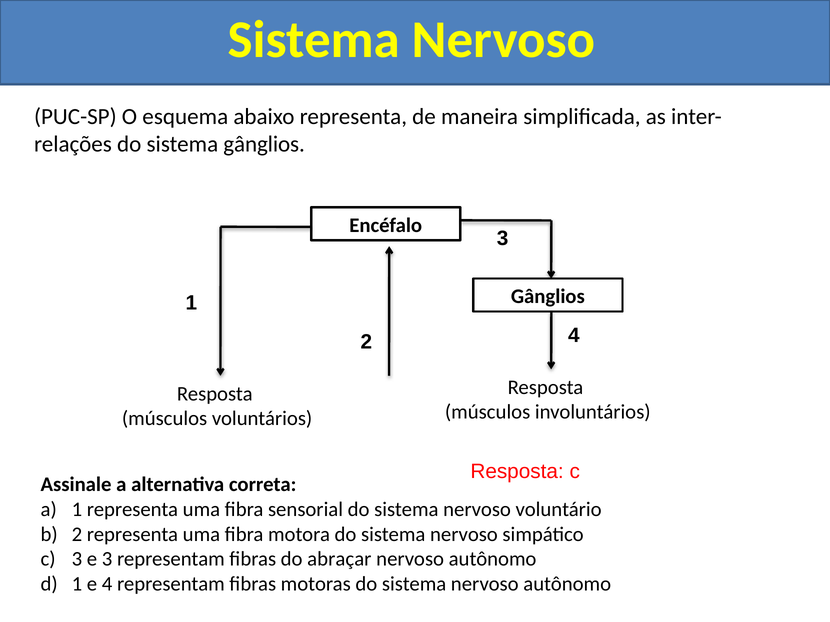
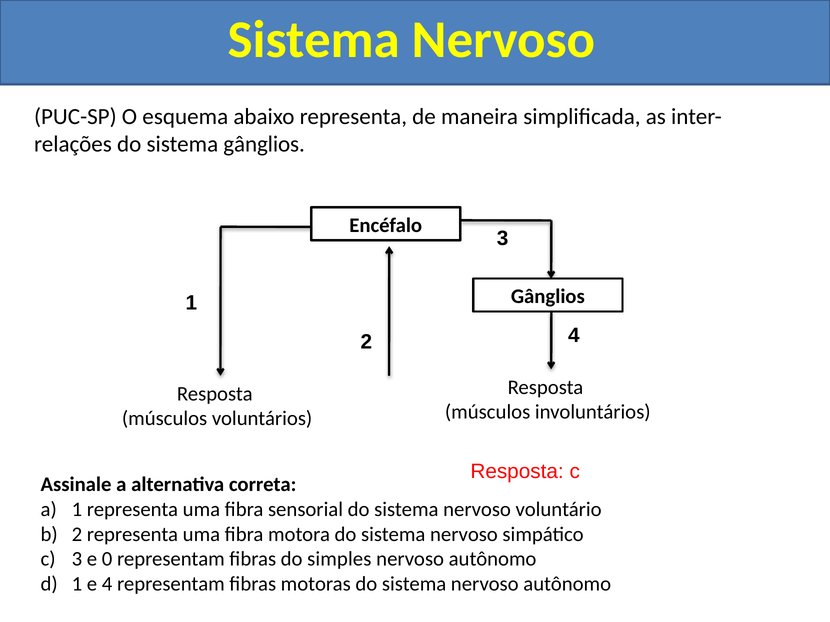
e 3: 3 -> 0
abraçar: abraçar -> simples
